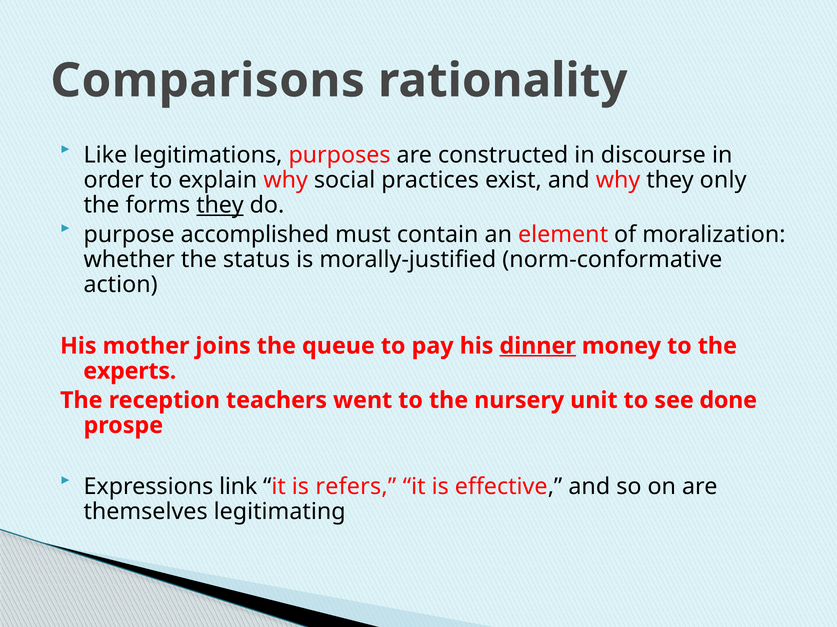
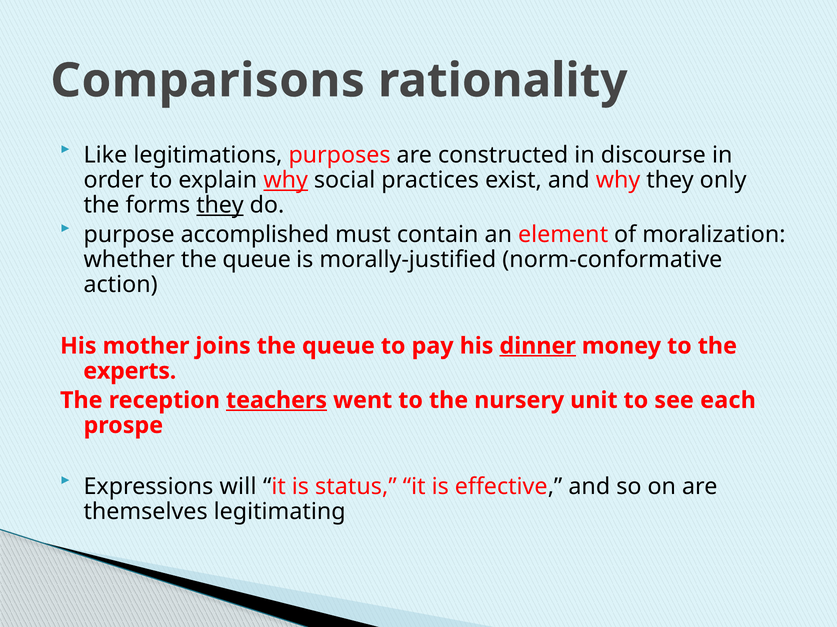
why at (286, 180) underline: none -> present
whether the status: status -> queue
teachers underline: none -> present
done: done -> each
link: link -> will
refers: refers -> status
